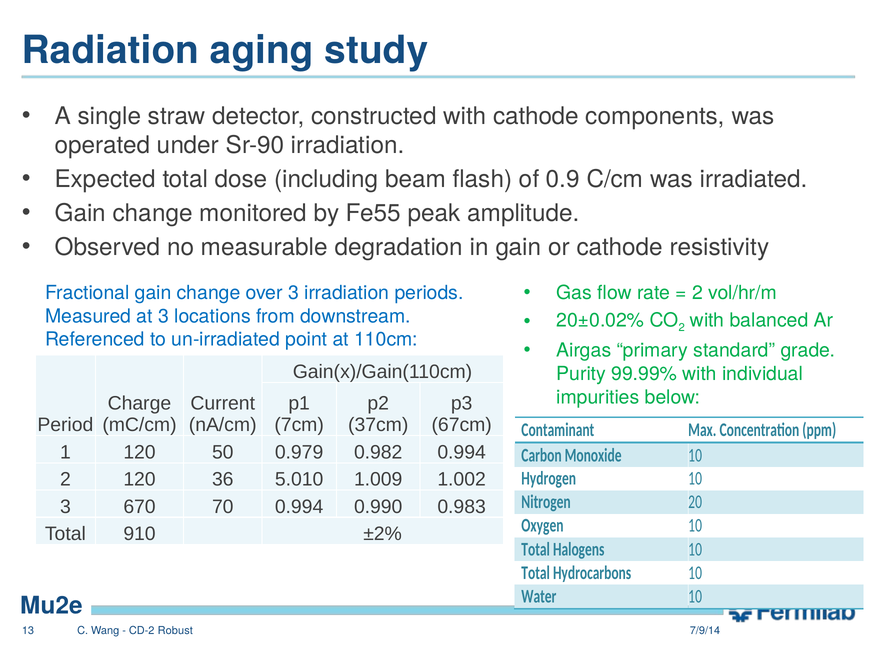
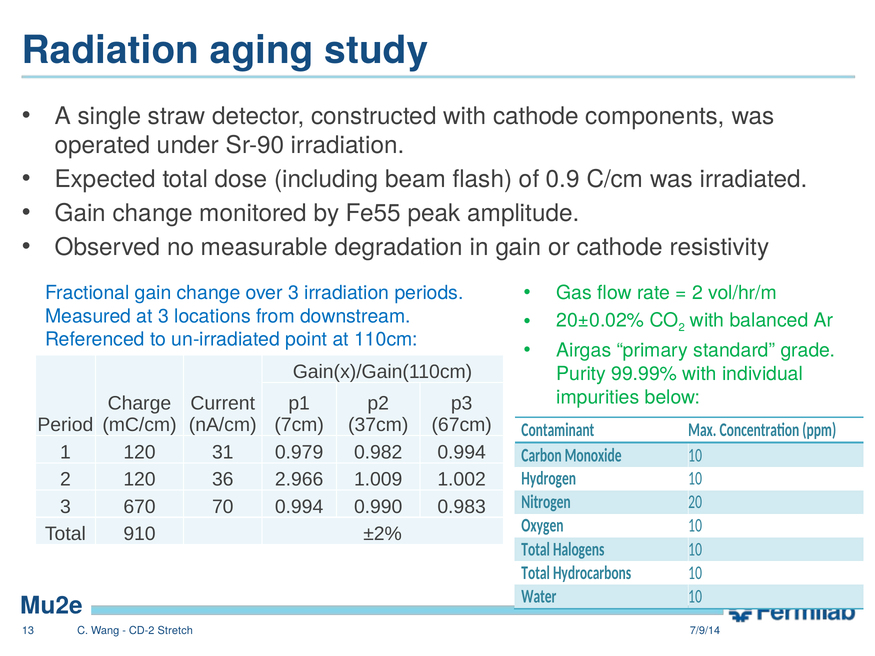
50: 50 -> 31
5.010: 5.010 -> 2.966
Robust: Robust -> Stretch
